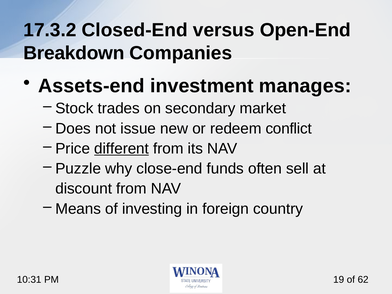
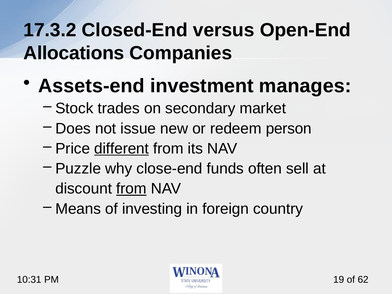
Breakdown: Breakdown -> Allocations
conflict: conflict -> person
from at (131, 189) underline: none -> present
